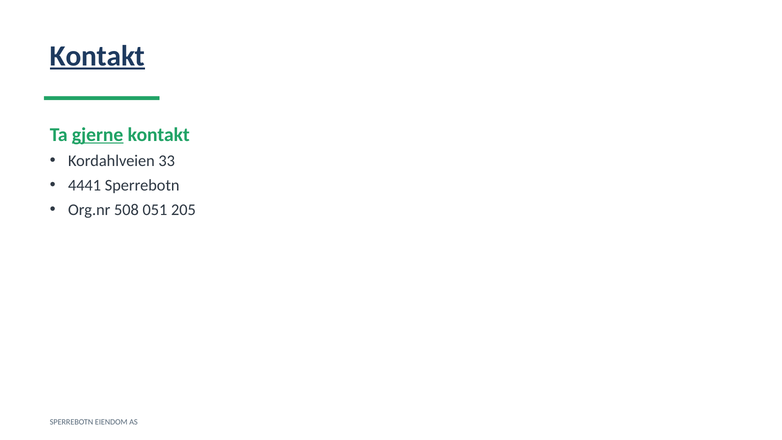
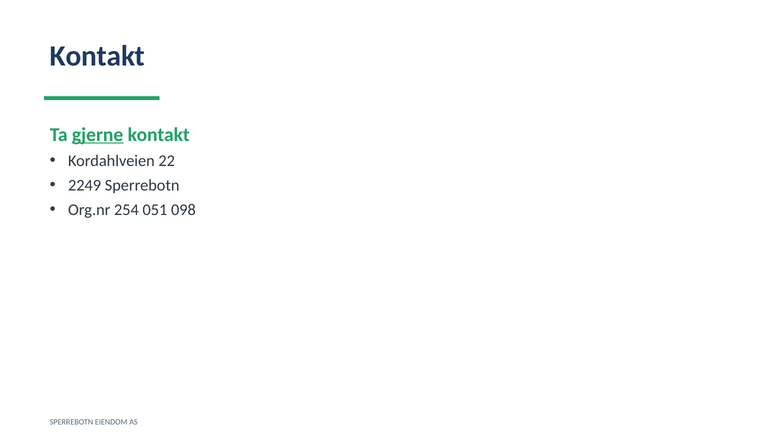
Kontakt at (97, 56) underline: present -> none
33: 33 -> 22
4441: 4441 -> 2249
508: 508 -> 254
205: 205 -> 098
